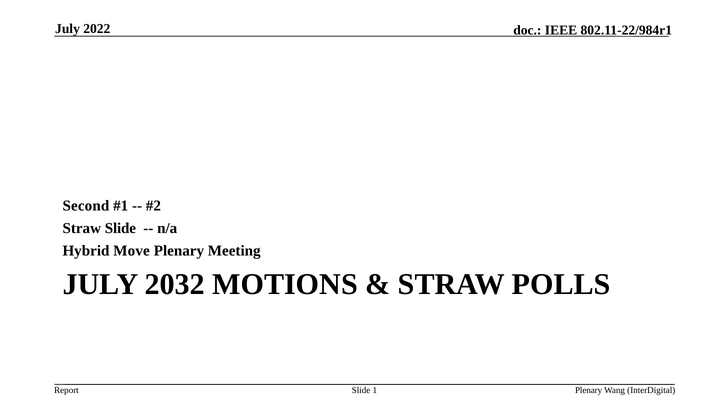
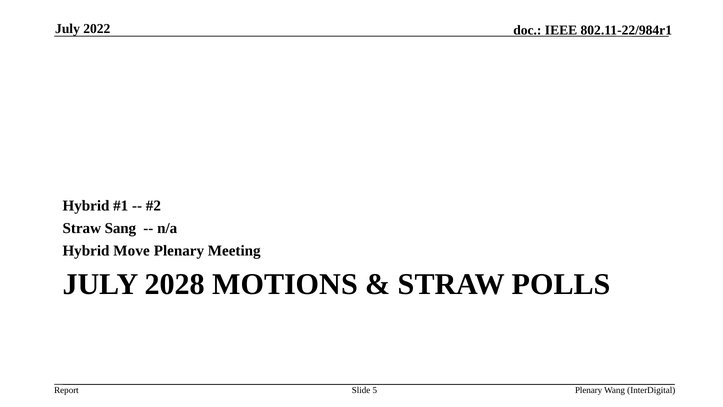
Second at (86, 205): Second -> Hybrid
Straw Slide: Slide -> Sang
2032: 2032 -> 2028
1: 1 -> 5
